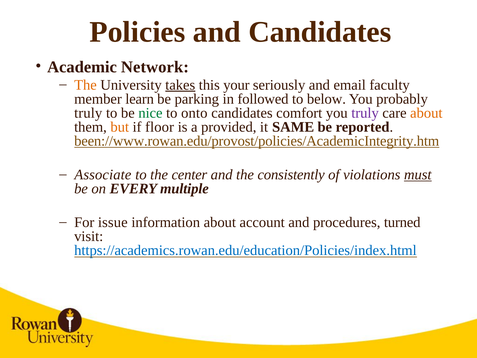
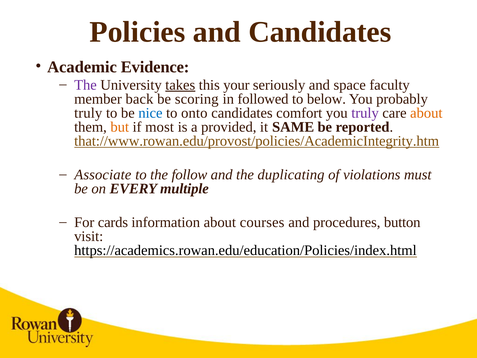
Network: Network -> Evidence
The at (85, 85) colour: orange -> purple
email: email -> space
learn: learn -> back
parking: parking -> scoring
nice colour: green -> blue
floor: floor -> most
been://www.rowan.edu/provost/policies/AcademicIntegrity.htm: been://www.rowan.edu/provost/policies/AcademicIntegrity.htm -> that://www.rowan.edu/provost/policies/AcademicIntegrity.htm
center: center -> follow
consistently: consistently -> duplicating
must underline: present -> none
issue: issue -> cards
account: account -> courses
turned: turned -> button
https://academics.rowan.edu/education/Policies/index.html colour: blue -> black
